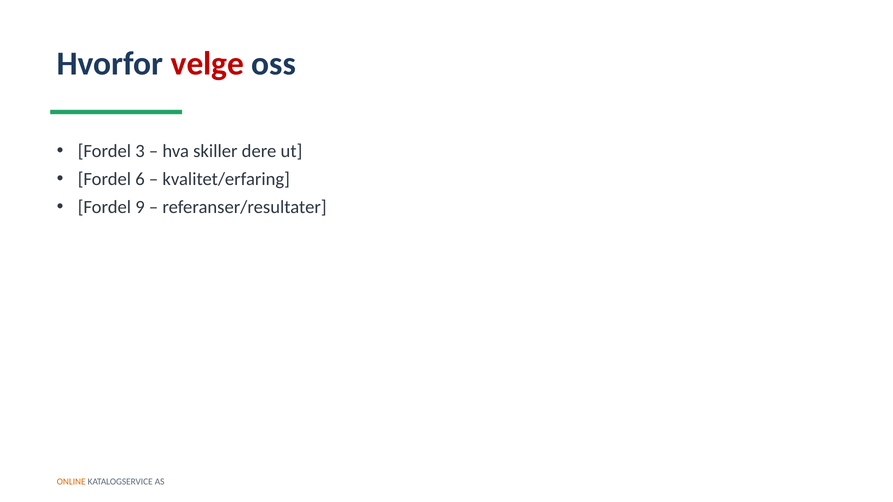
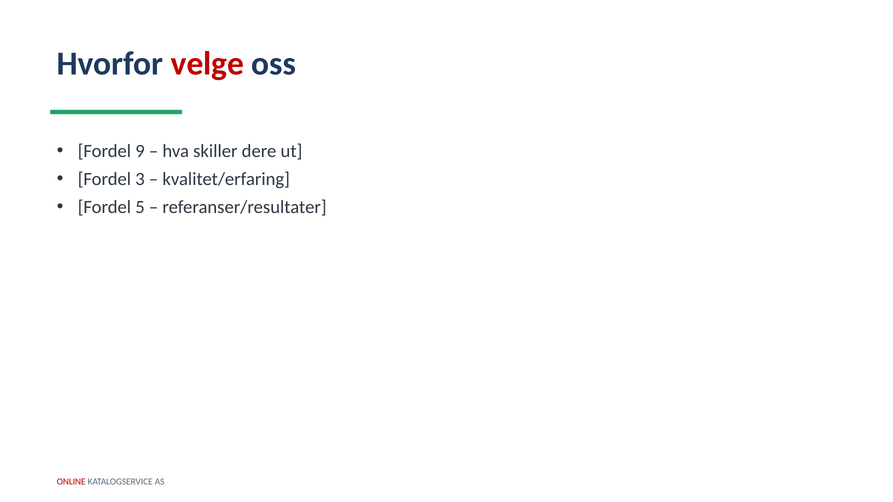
3: 3 -> 9
6: 6 -> 3
9: 9 -> 5
ONLINE colour: orange -> red
